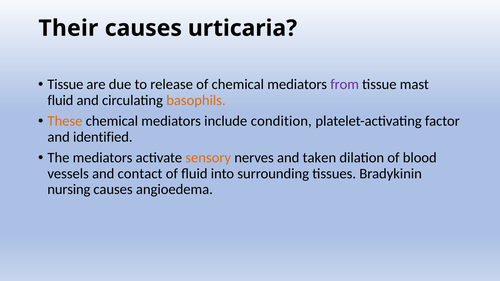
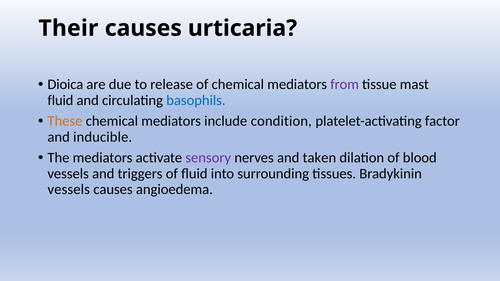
Tissue at (65, 85): Tissue -> Dioica
basophils colour: orange -> blue
identified: identified -> inducible
sensory colour: orange -> purple
contact: contact -> triggers
nursing at (69, 189): nursing -> vessels
